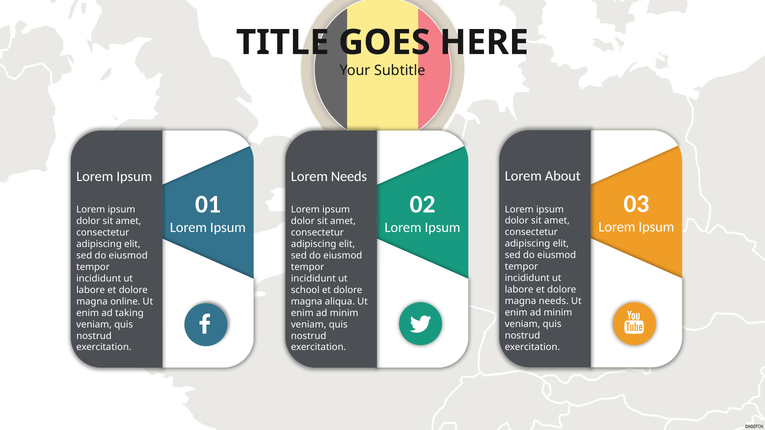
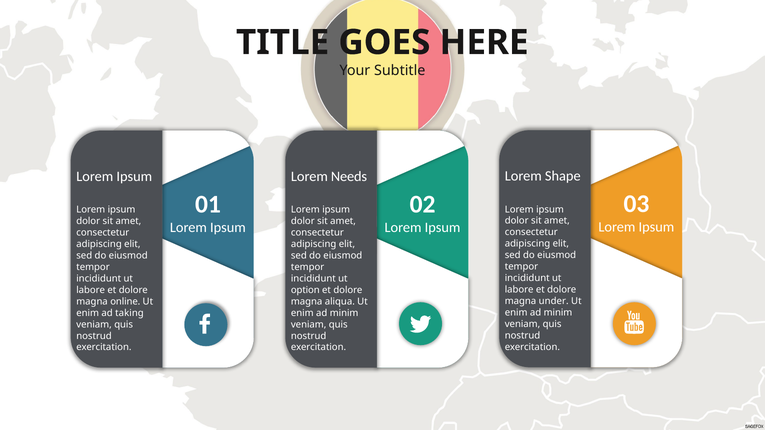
About: About -> Shape
school: school -> option
magna needs: needs -> under
